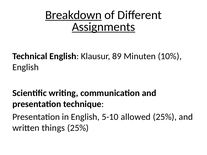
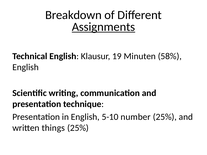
Breakdown underline: present -> none
89: 89 -> 19
10%: 10% -> 58%
allowed: allowed -> number
